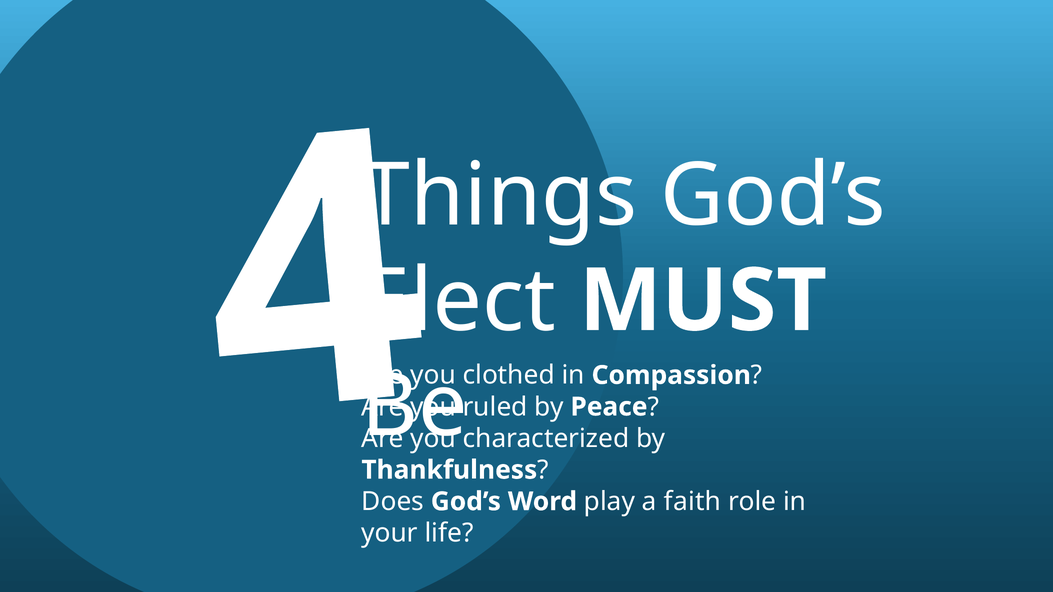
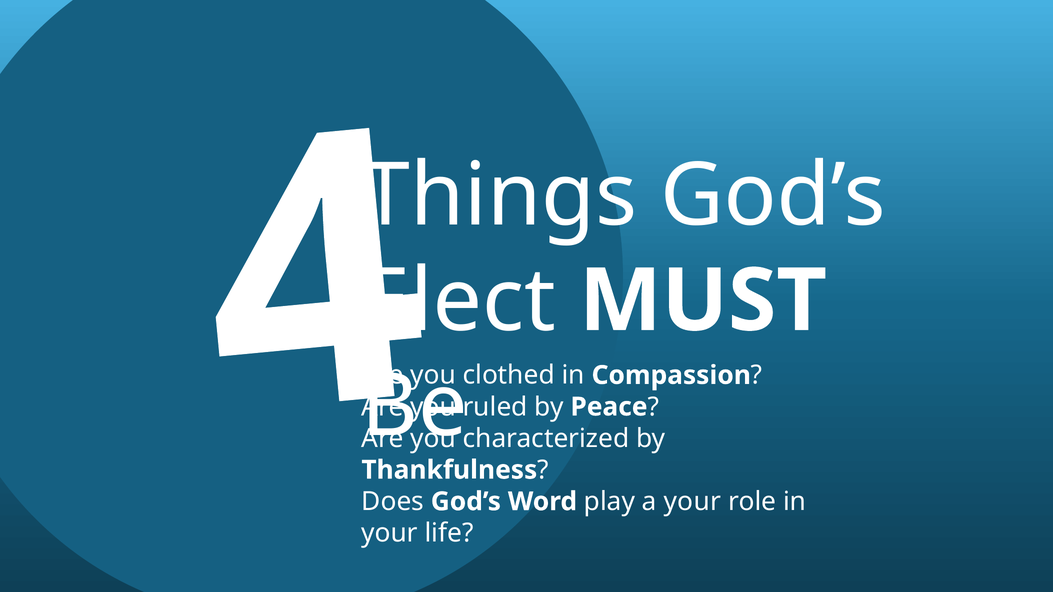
a faith: faith -> your
